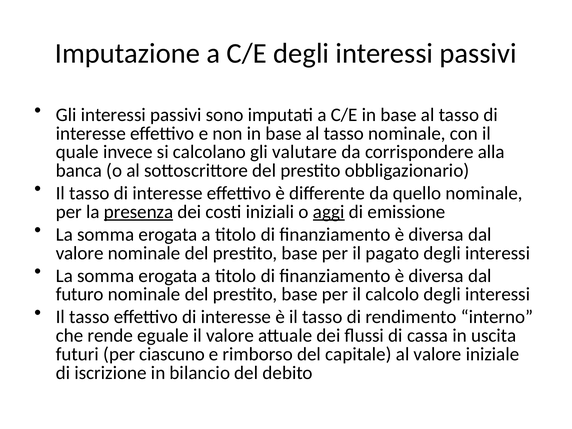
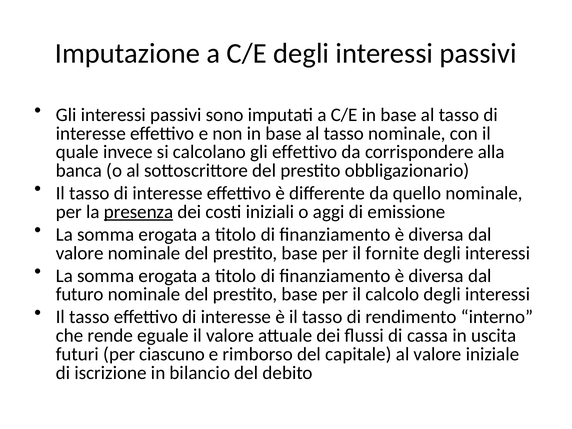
gli valutare: valutare -> effettivo
aggi underline: present -> none
pagato: pagato -> fornite
